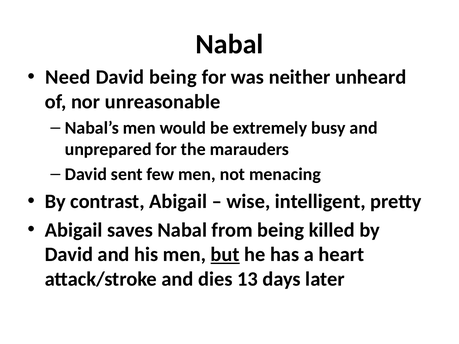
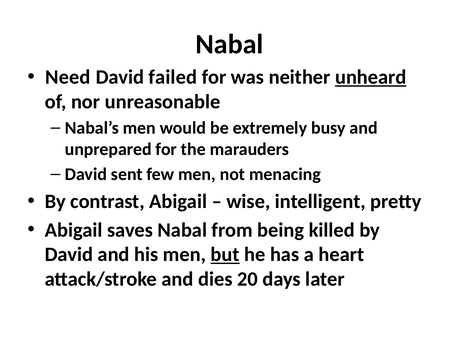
David being: being -> failed
unheard underline: none -> present
13: 13 -> 20
